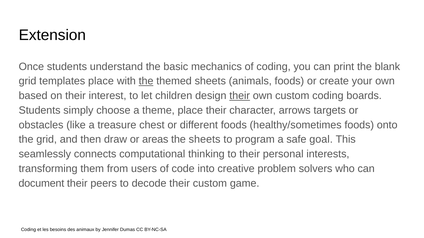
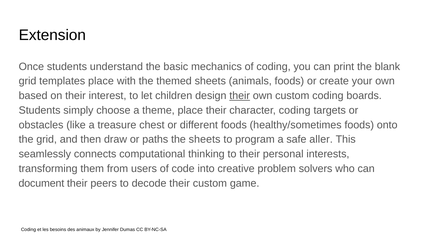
the at (146, 81) underline: present -> none
character arrows: arrows -> coding
areas: areas -> paths
goal: goal -> aller
